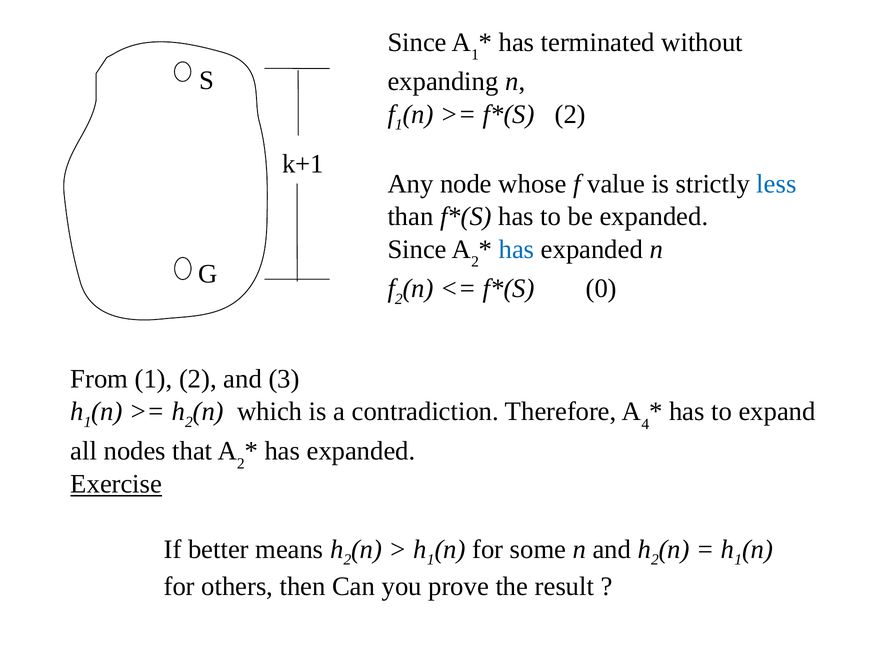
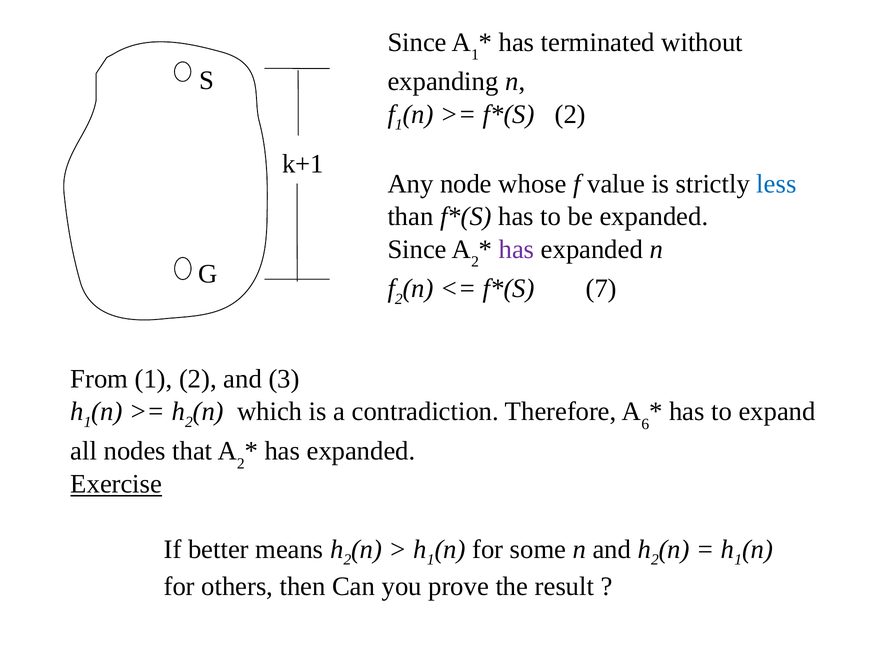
has at (517, 250) colour: blue -> purple
0: 0 -> 7
4: 4 -> 6
